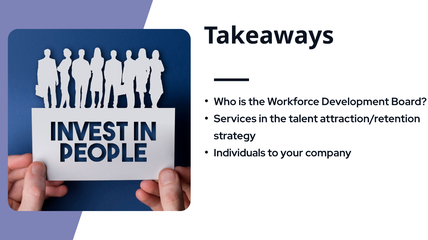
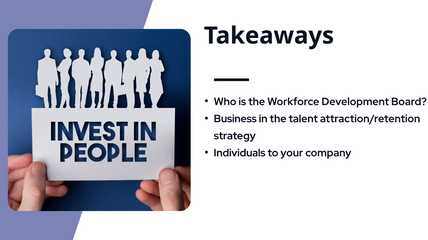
Services: Services -> Business
